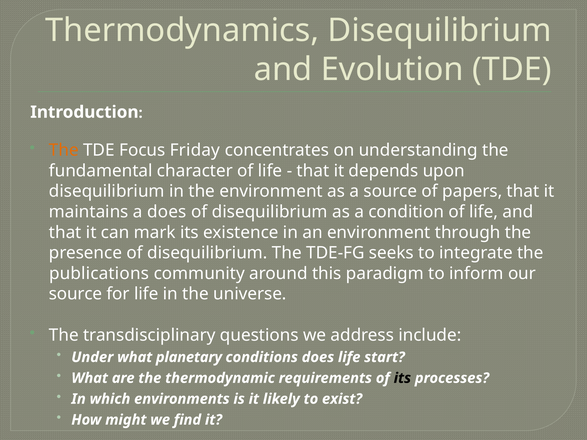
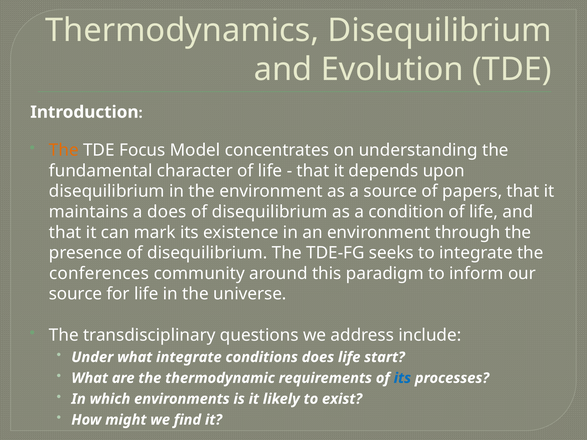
Friday: Friday -> Model
publications: publications -> conferences
what planetary: planetary -> integrate
its at (402, 378) colour: black -> blue
